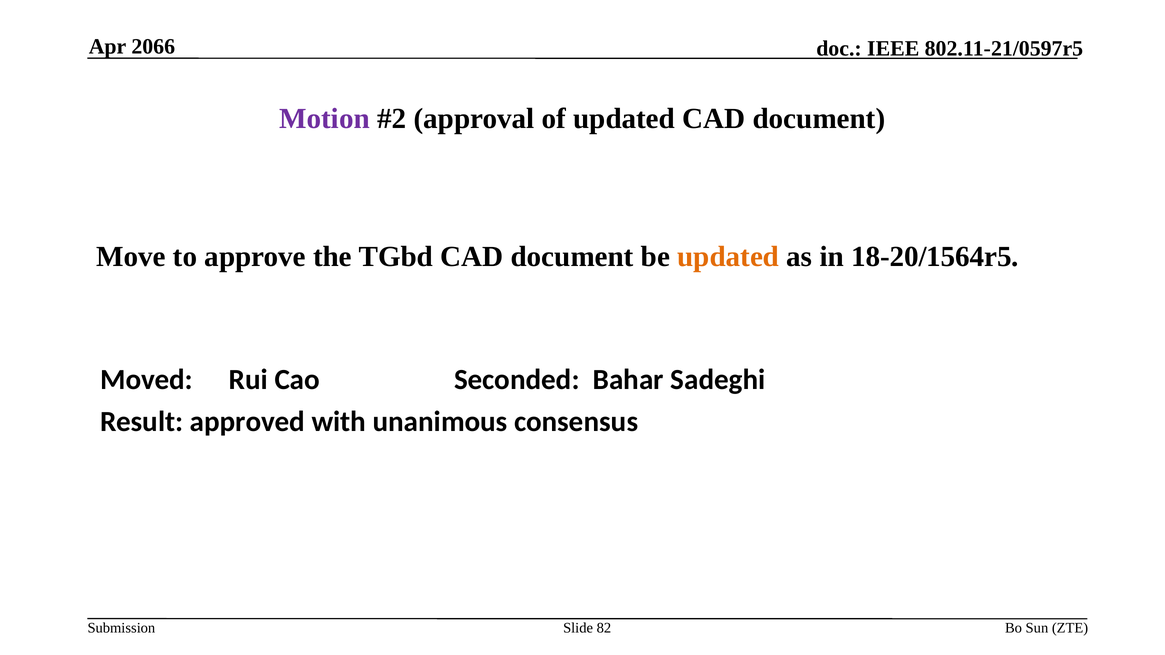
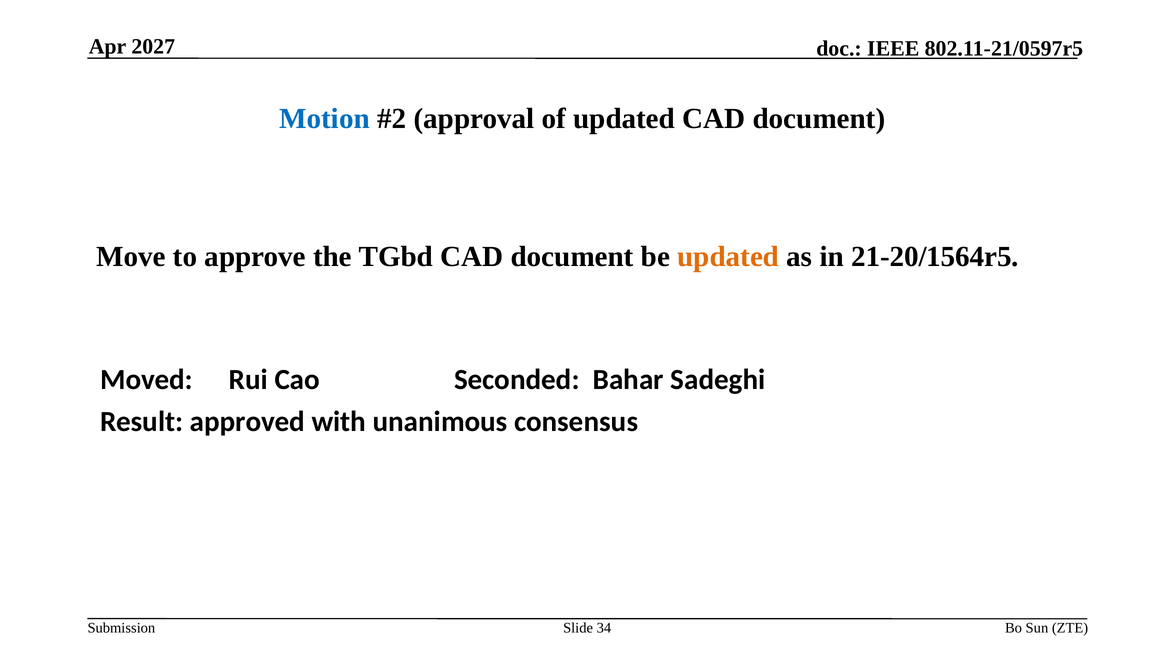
2066: 2066 -> 2027
Motion colour: purple -> blue
18-20/1564r5: 18-20/1564r5 -> 21-20/1564r5
82: 82 -> 34
